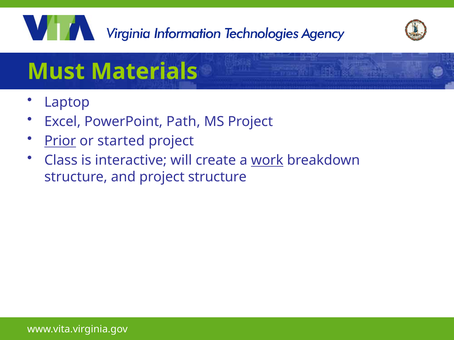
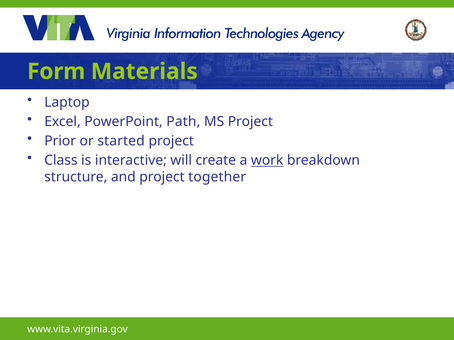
Must: Must -> Form
Prior underline: present -> none
project structure: structure -> together
